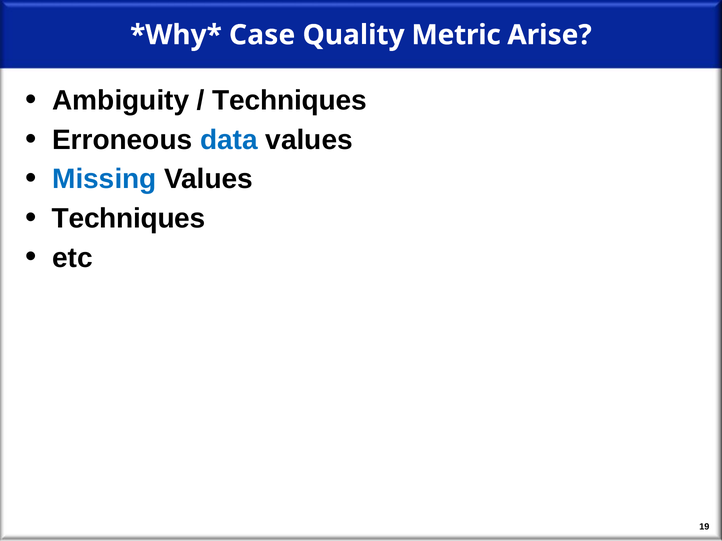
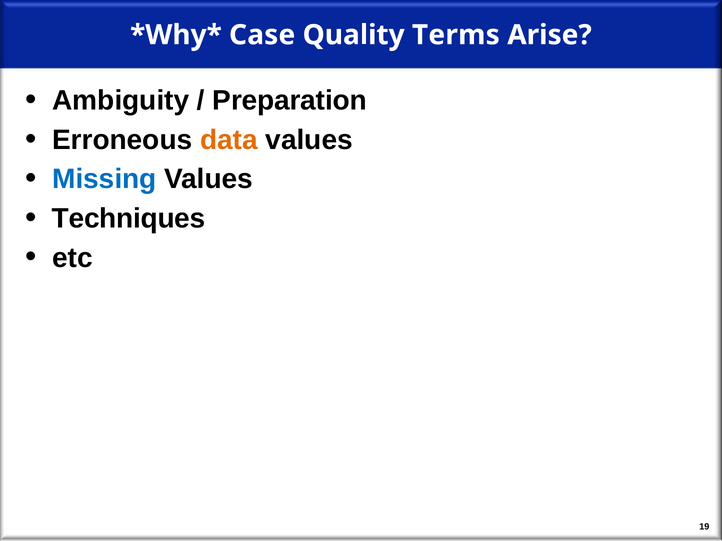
Metric: Metric -> Terms
Techniques at (290, 101): Techniques -> Preparation
data colour: blue -> orange
